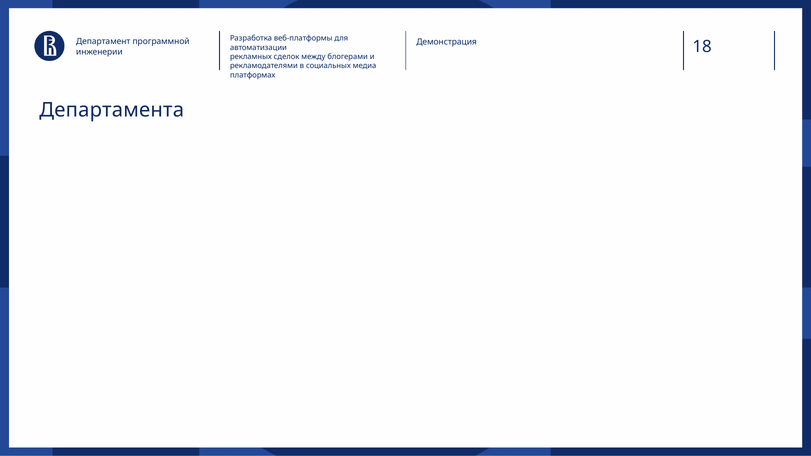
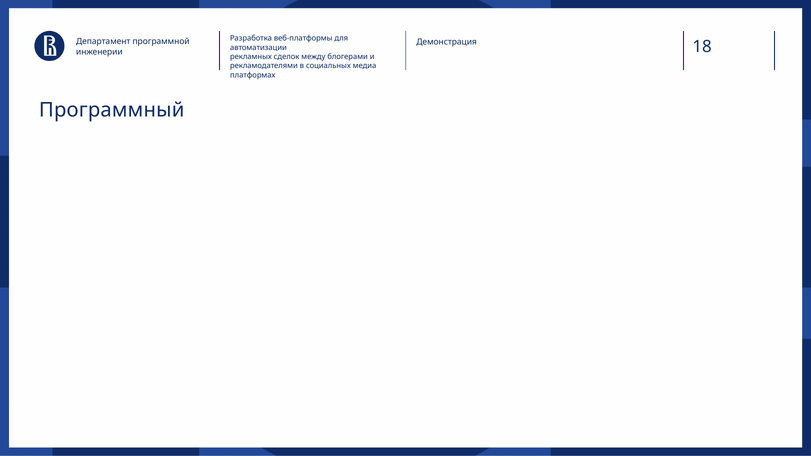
Департамента: Департамента -> Программный
